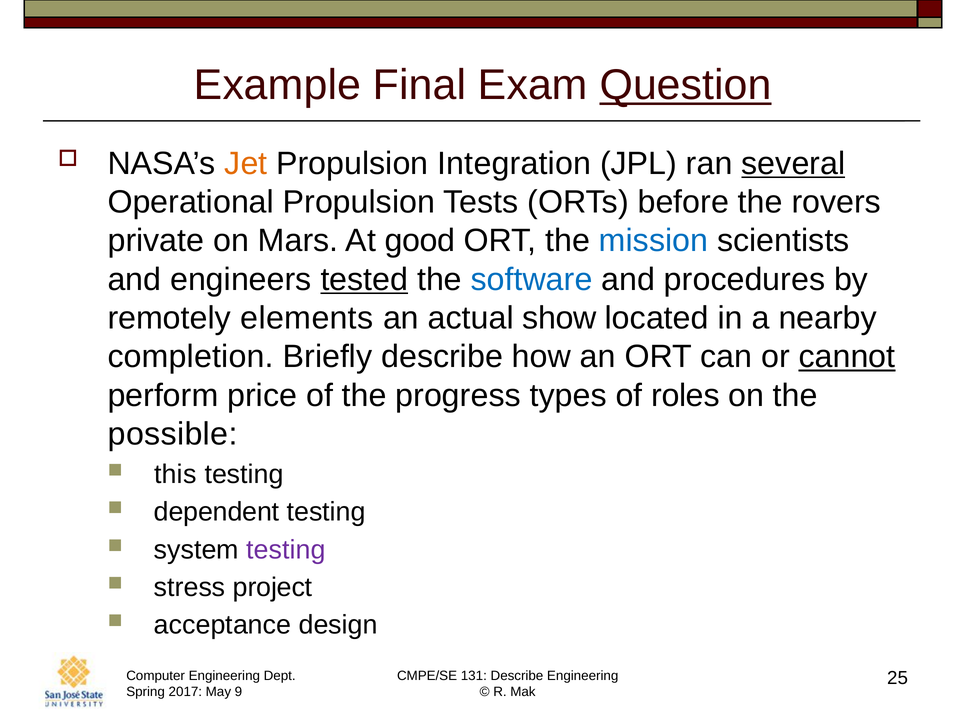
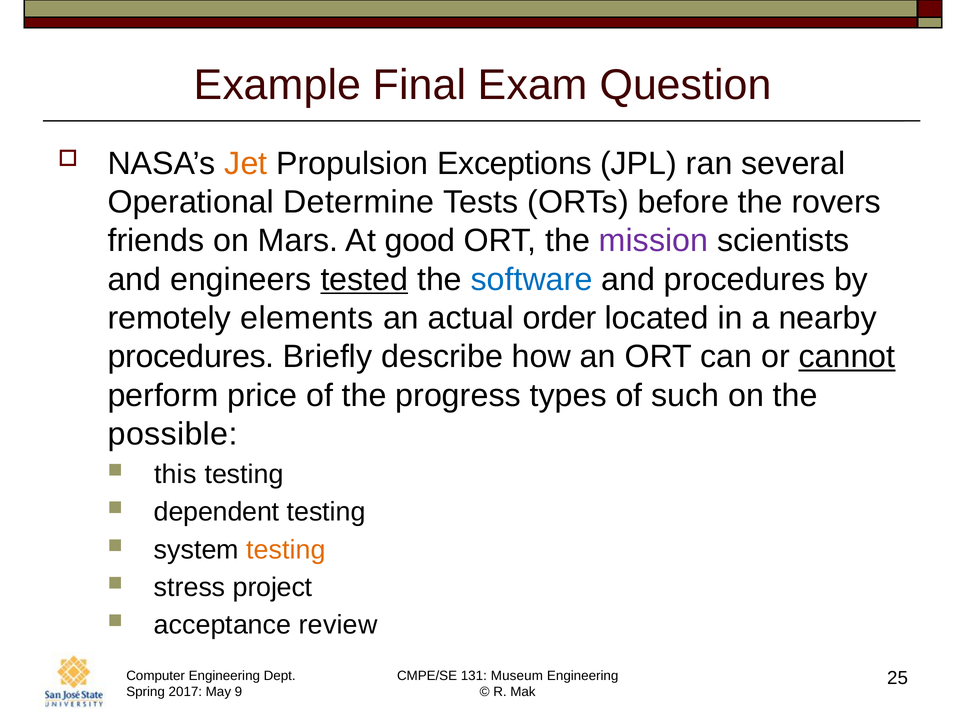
Question underline: present -> none
Integration: Integration -> Exceptions
several underline: present -> none
Operational Propulsion: Propulsion -> Determine
private: private -> friends
mission colour: blue -> purple
show: show -> order
completion at (191, 356): completion -> procedures
roles: roles -> such
testing at (286, 549) colour: purple -> orange
design: design -> review
Describe at (517, 675): Describe -> Museum
